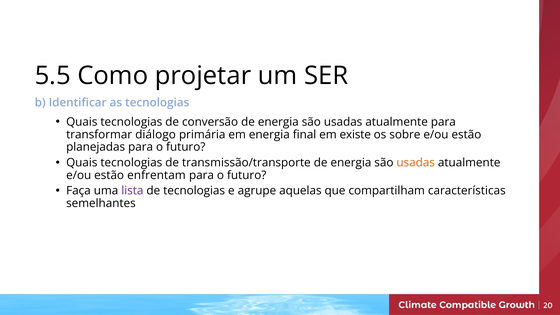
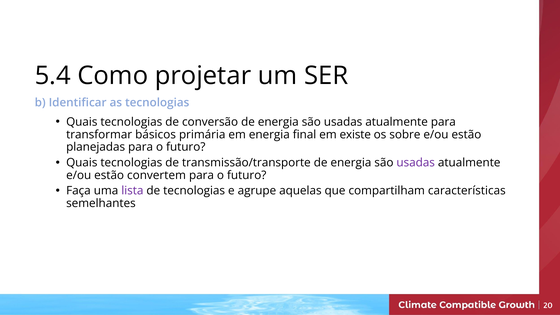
5.5: 5.5 -> 5.4
diálogo: diálogo -> básicos
usadas at (416, 163) colour: orange -> purple
enfrentam: enfrentam -> convertem
